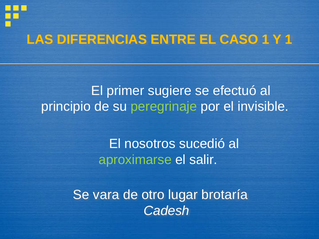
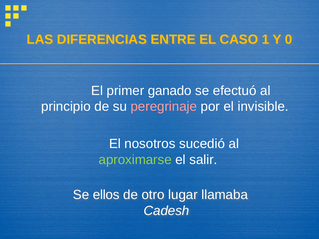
Y 1: 1 -> 0
sugiere: sugiere -> ganado
peregrinaje colour: light green -> pink
vara: vara -> ellos
brotaría: brotaría -> llamaba
